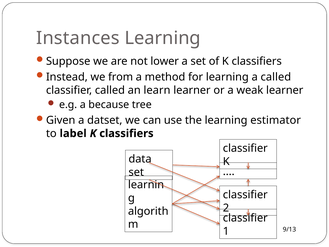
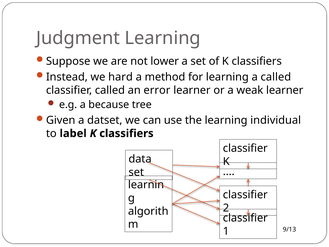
Instances: Instances -> Judgment
from: from -> hard
learn: learn -> error
estimator: estimator -> individual
